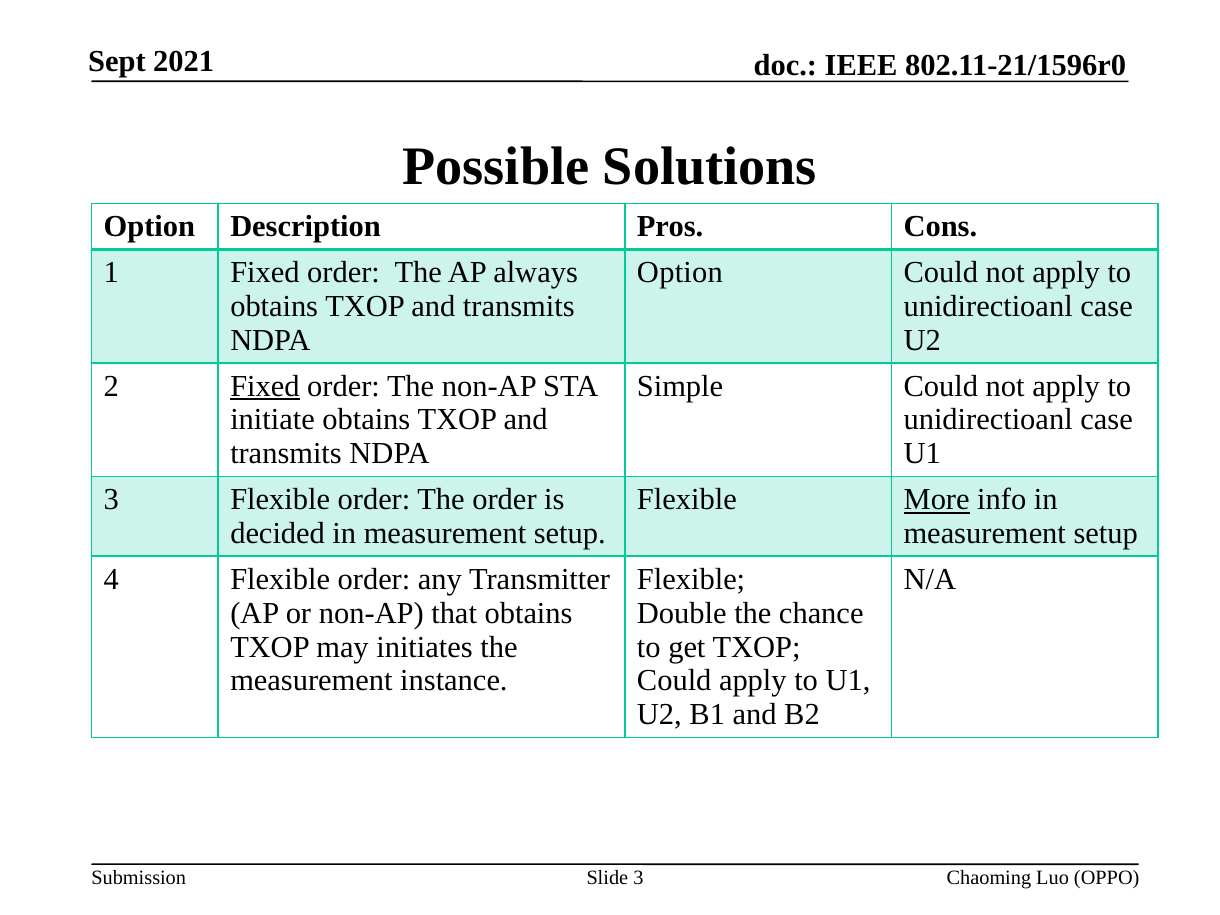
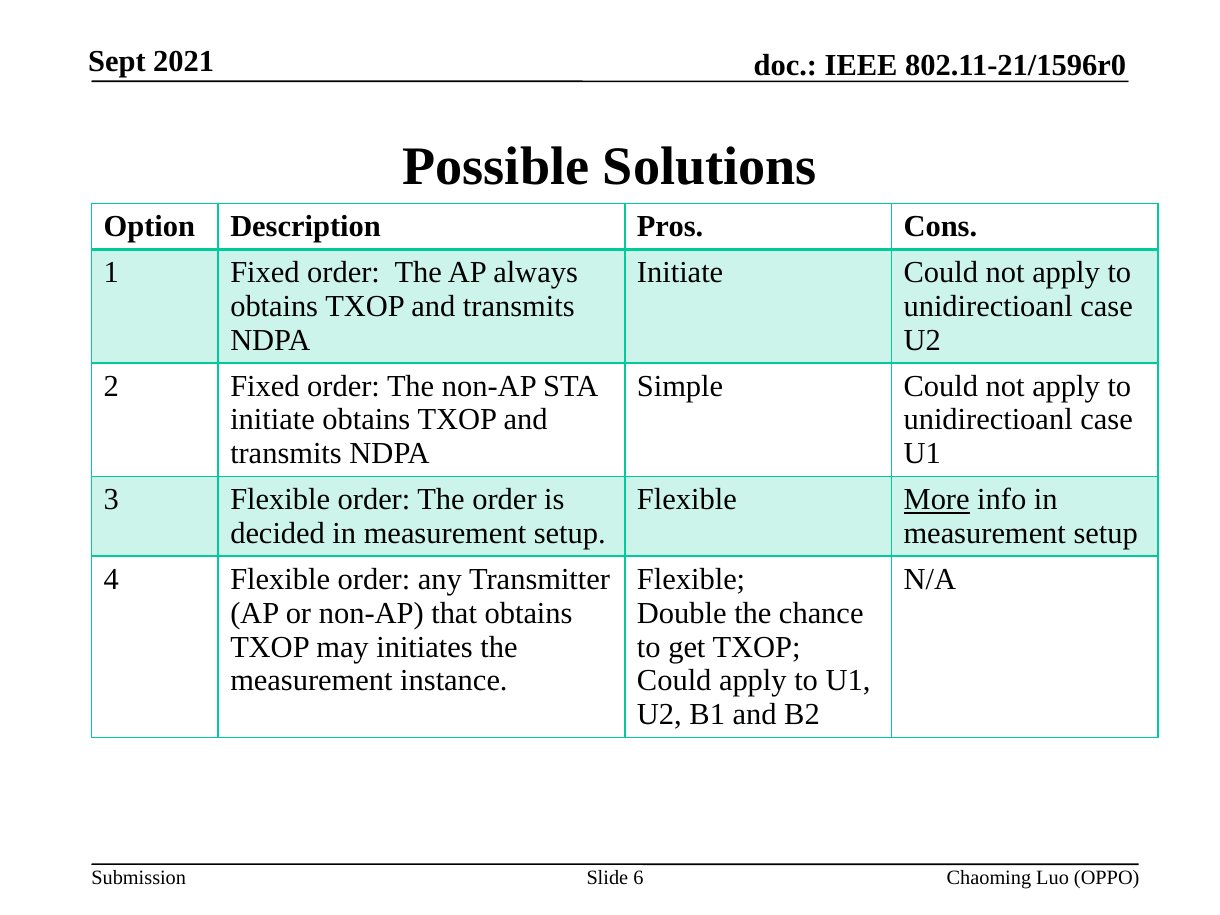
Option at (680, 273): Option -> Initiate
Fixed at (265, 386) underline: present -> none
Slide 3: 3 -> 6
